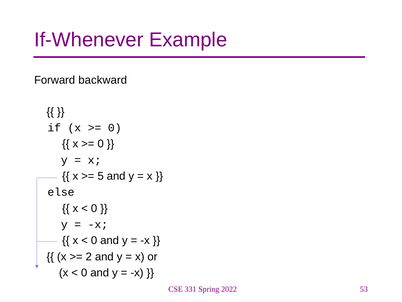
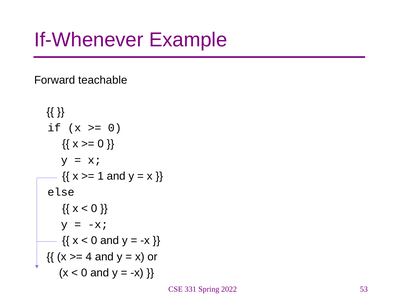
backward: backward -> teachable
5: 5 -> 1
2: 2 -> 4
